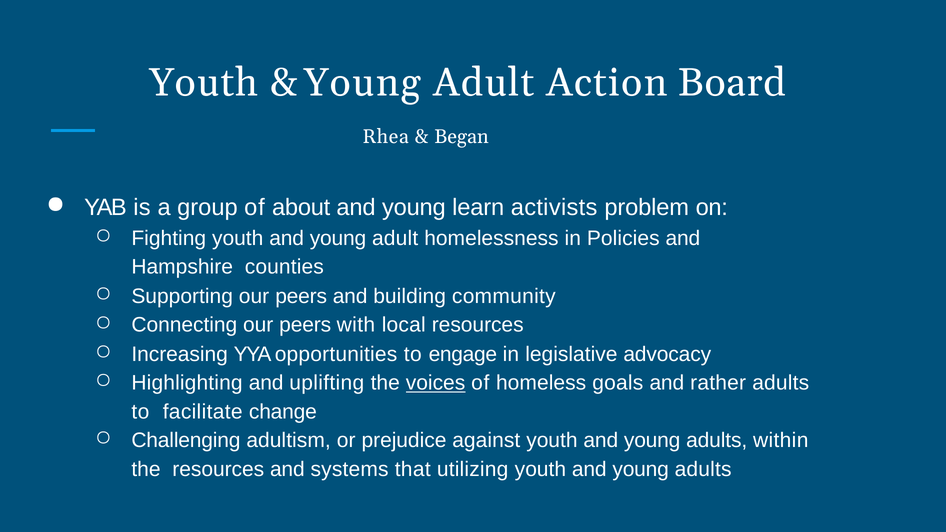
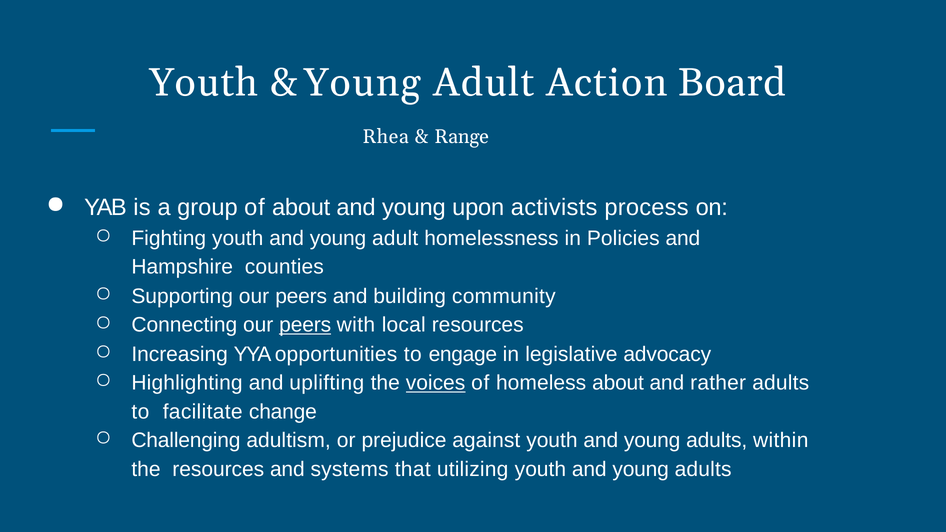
Began: Began -> Range
learn: learn -> upon
problem: problem -> process
peers at (305, 325) underline: none -> present
homeless goals: goals -> about
